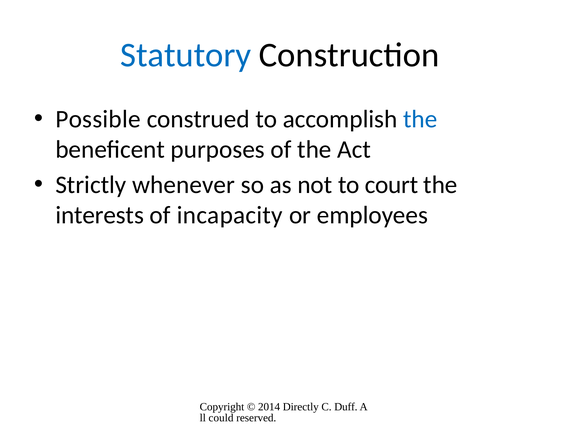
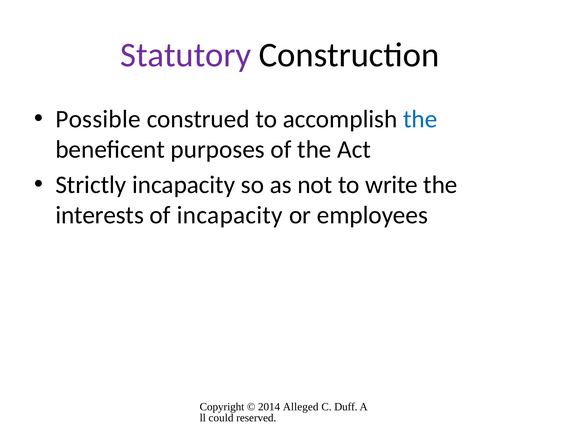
Statutory colour: blue -> purple
Strictly whenever: whenever -> incapacity
court: court -> write
Directly: Directly -> Alleged
